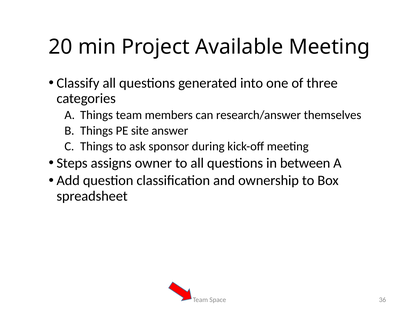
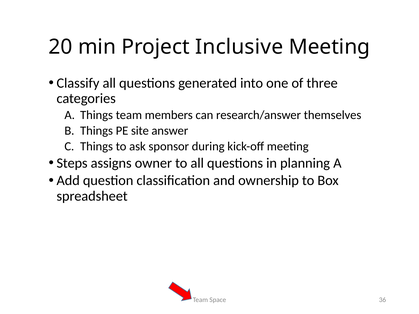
Available: Available -> Inclusive
between: between -> planning
